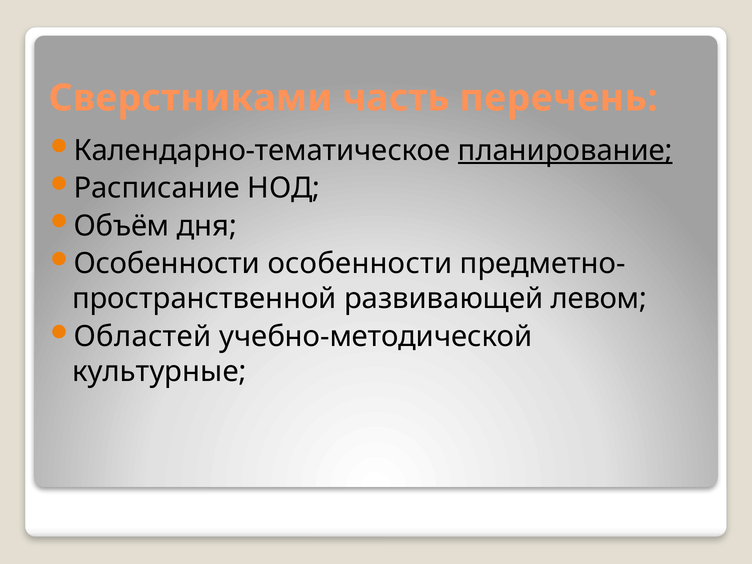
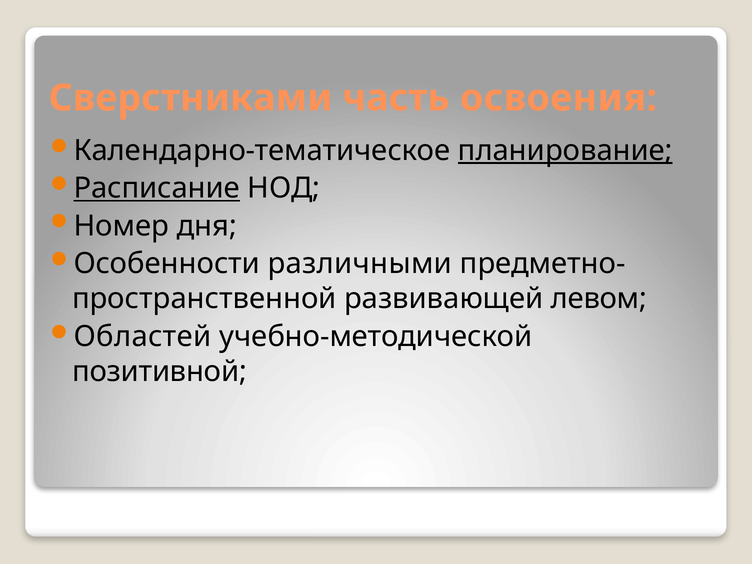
перечень: перечень -> освоения
Расписание underline: none -> present
Объём: Объём -> Номер
Особенности особенности: особенности -> различными
культурные: культурные -> позитивной
